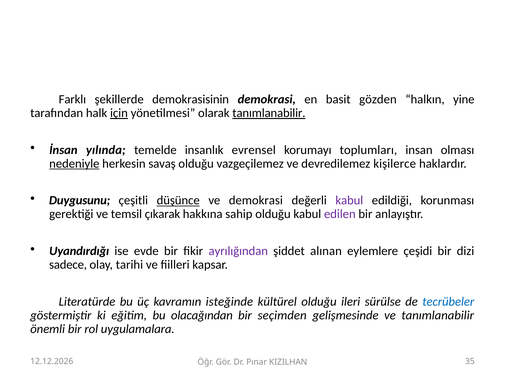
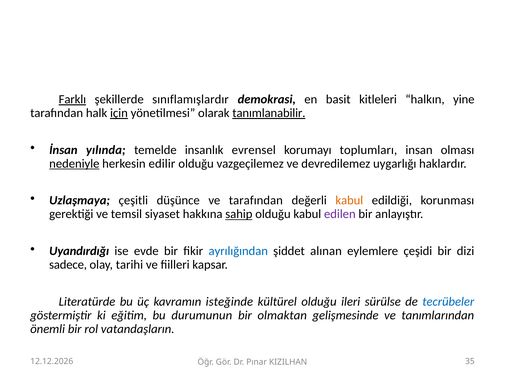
Farklı underline: none -> present
demokrasisinin: demokrasisinin -> sınıflamışlardır
gözden: gözden -> kitleleri
savaş: savaş -> edilir
kişilerce: kişilerce -> uygarlığı
Duygusunu: Duygusunu -> Uzlaşmaya
düşünce underline: present -> none
ve demokrasi: demokrasi -> tarafından
kabul at (349, 200) colour: purple -> orange
çıkarak: çıkarak -> siyaset
sahip underline: none -> present
ayrılığından colour: purple -> blue
olacağından: olacağından -> durumunun
seçimden: seçimden -> olmaktan
ve tanımlanabilir: tanımlanabilir -> tanımlarından
uygulamalara: uygulamalara -> vatandaşların
